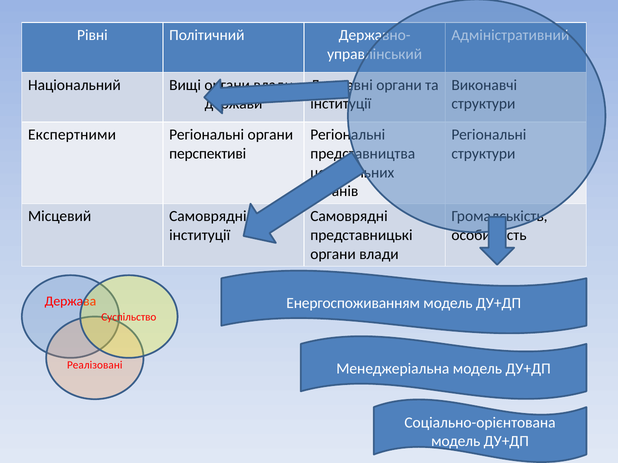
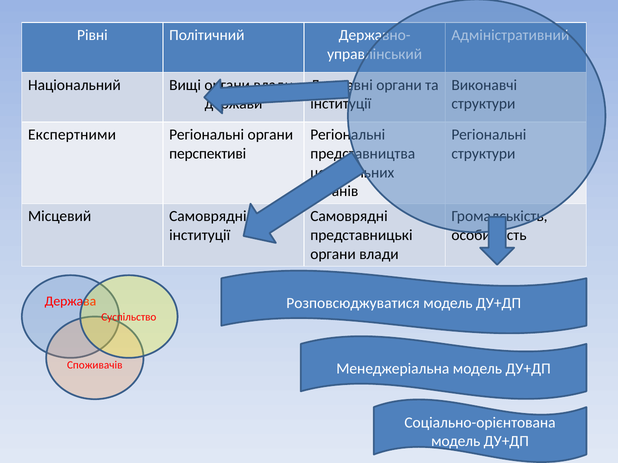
Енергоспоживанням: Енергоспоживанням -> Розповсюджуватися
Реалізовані: Реалізовані -> Споживачів
